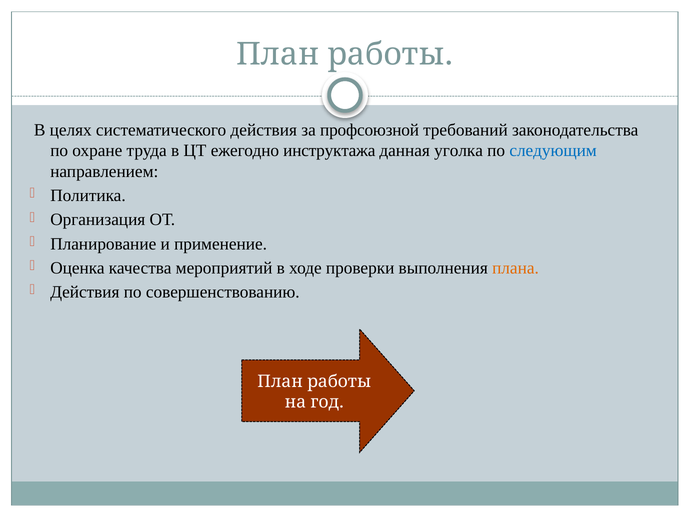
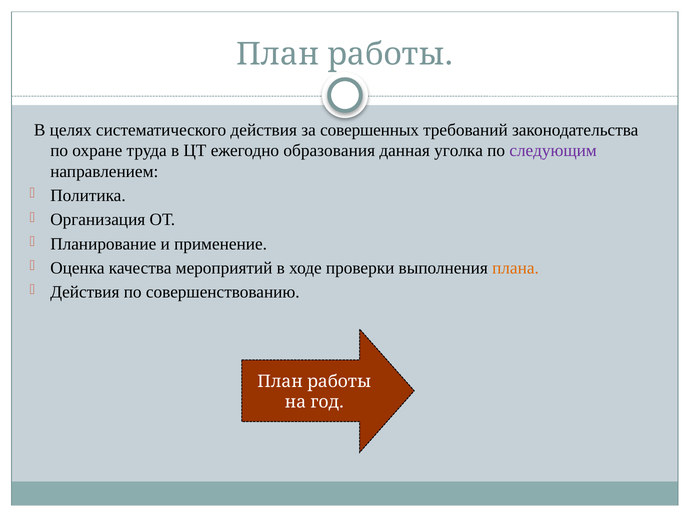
профсоюзной: профсоюзной -> совершенных
инструктажа: инструктажа -> образования
следующим colour: blue -> purple
